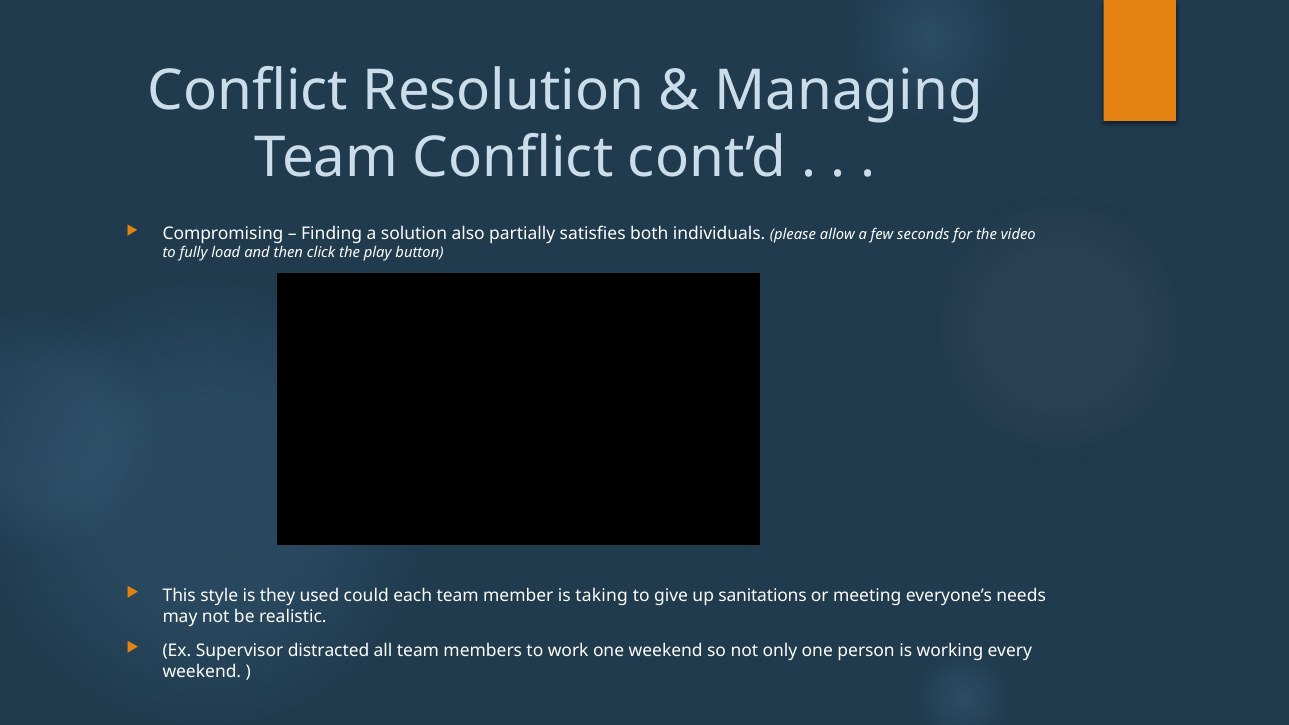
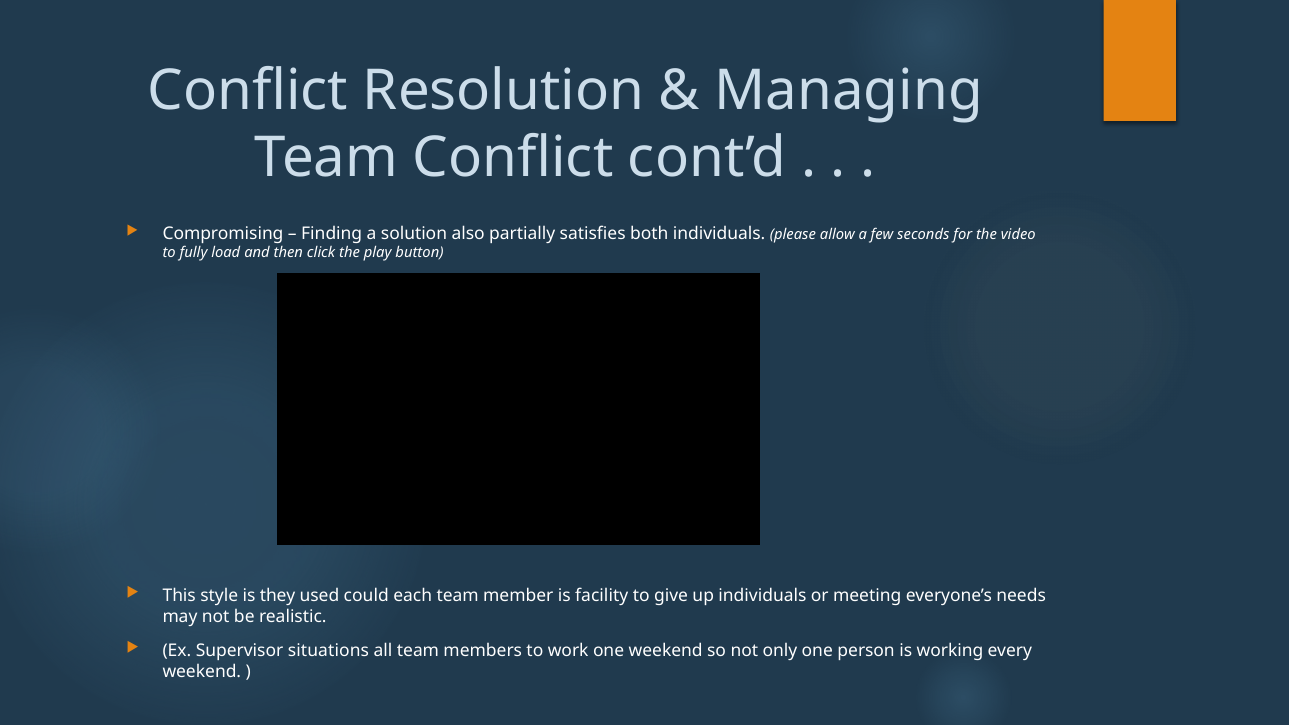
taking: taking -> facility
up sanitations: sanitations -> individuals
distracted: distracted -> situations
